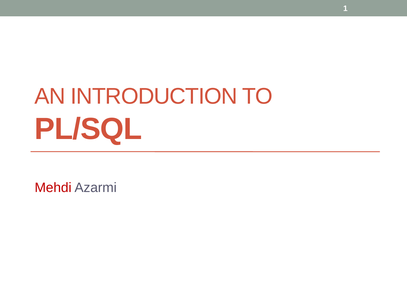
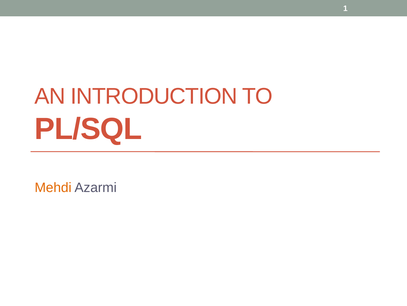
Mehdi colour: red -> orange
